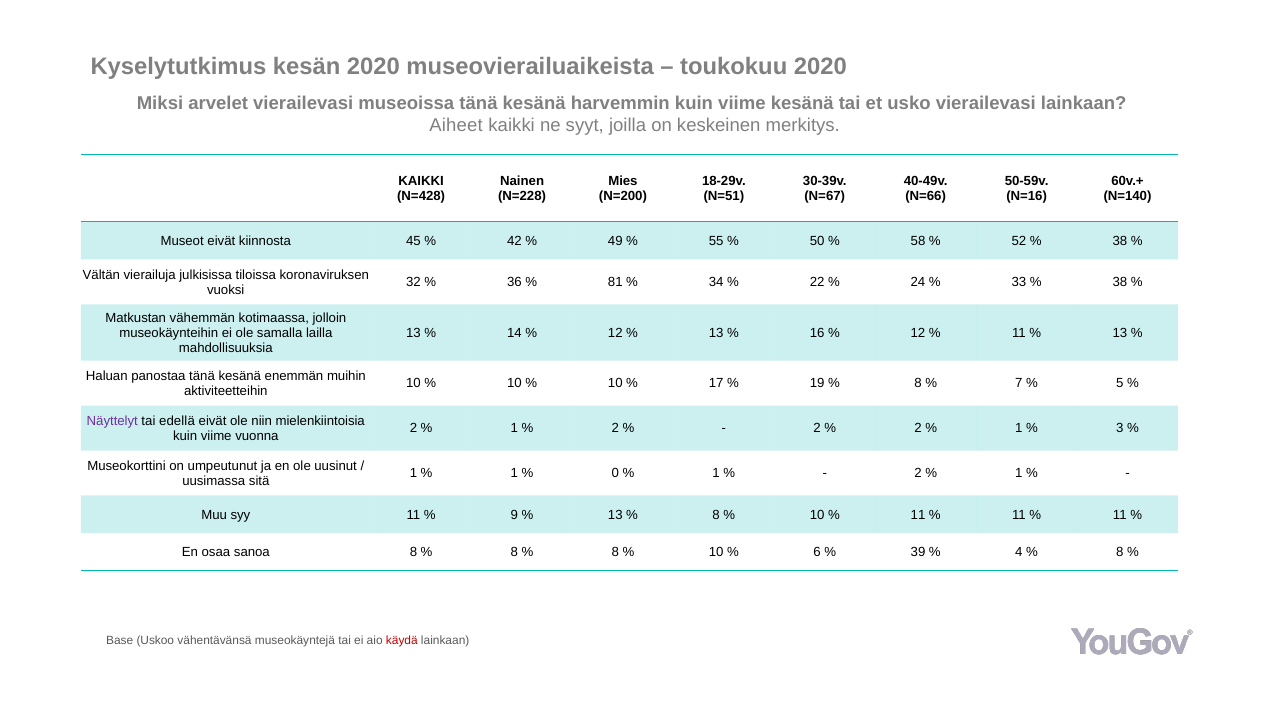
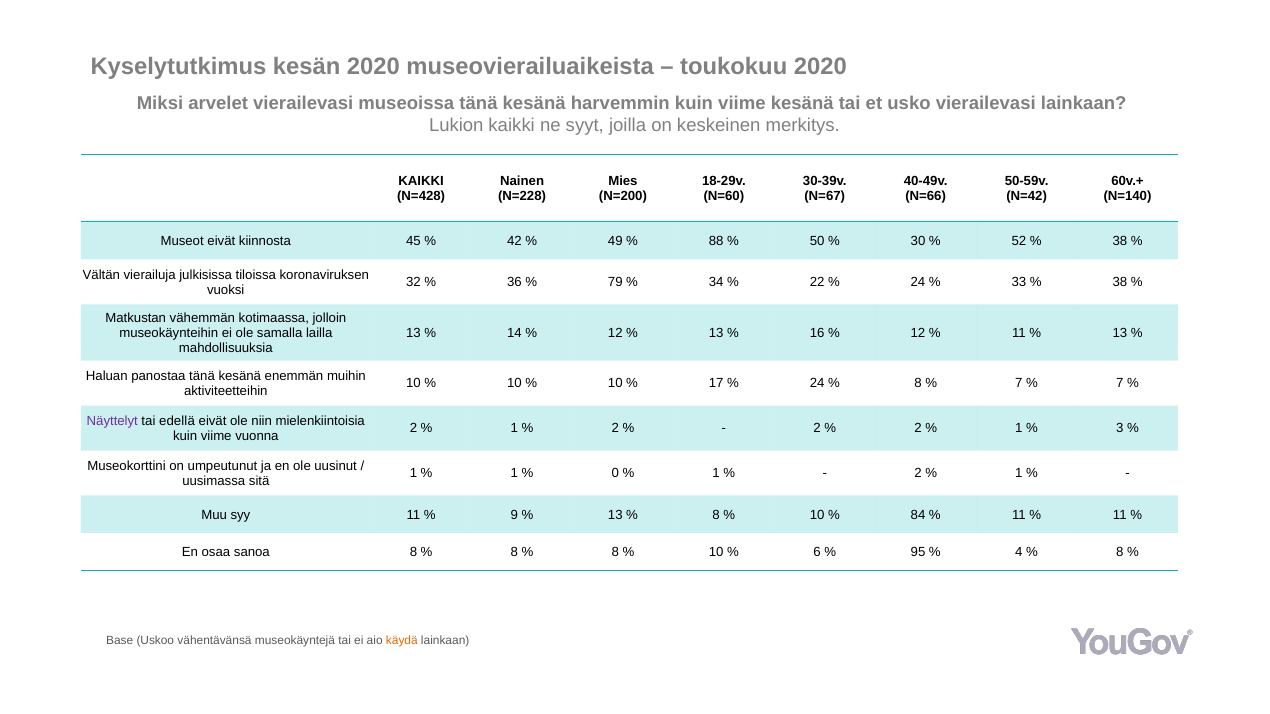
Aiheet: Aiheet -> Lukion
N=51: N=51 -> N=60
N=16: N=16 -> N=42
55: 55 -> 88
58: 58 -> 30
81: 81 -> 79
19 at (817, 384): 19 -> 24
5 at (1120, 384): 5 -> 7
11 at (918, 515): 11 -> 84
39: 39 -> 95
käydä colour: red -> orange
